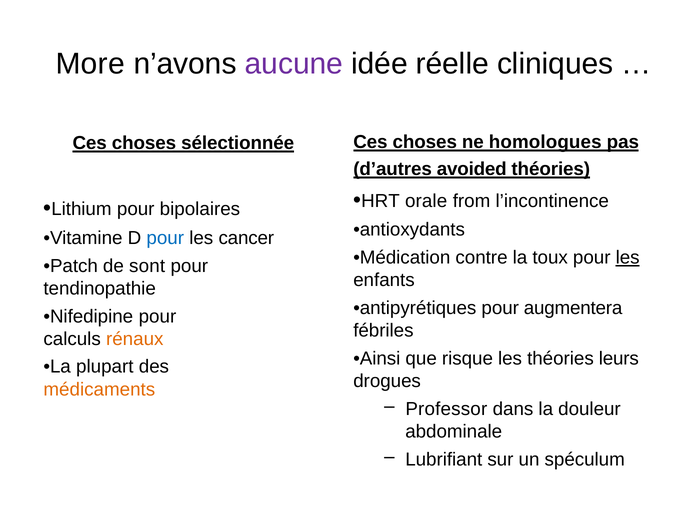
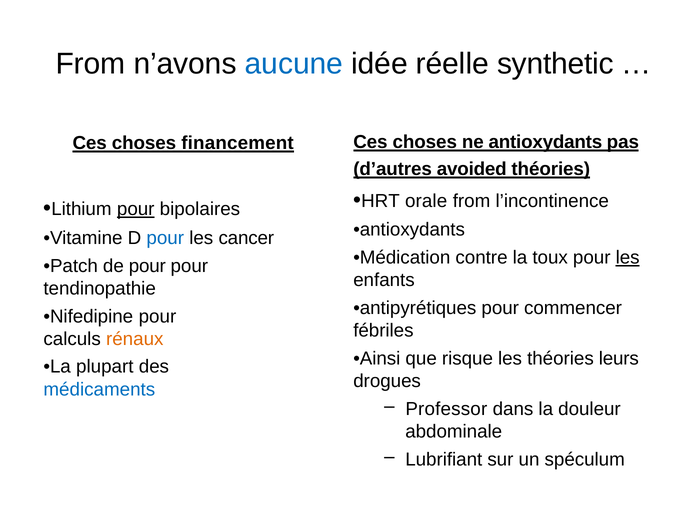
More at (90, 64): More -> From
aucune colour: purple -> blue
cliniques: cliniques -> synthetic
ne homologues: homologues -> antioxydants
sélectionnée: sélectionnée -> financement
pour at (136, 209) underline: none -> present
de sont: sont -> pour
augmentera: augmentera -> commencer
médicaments colour: orange -> blue
